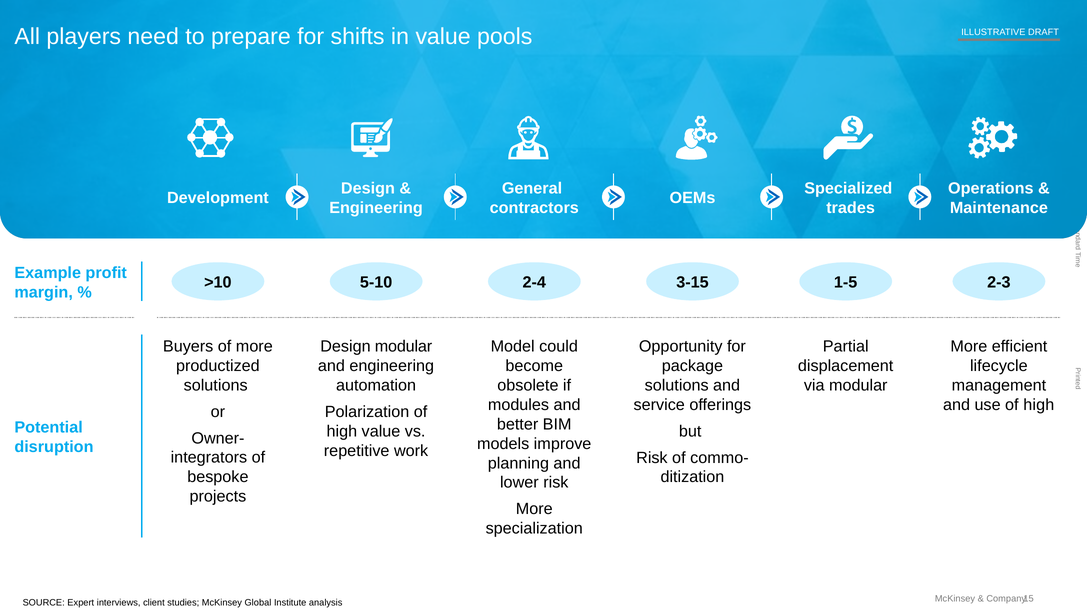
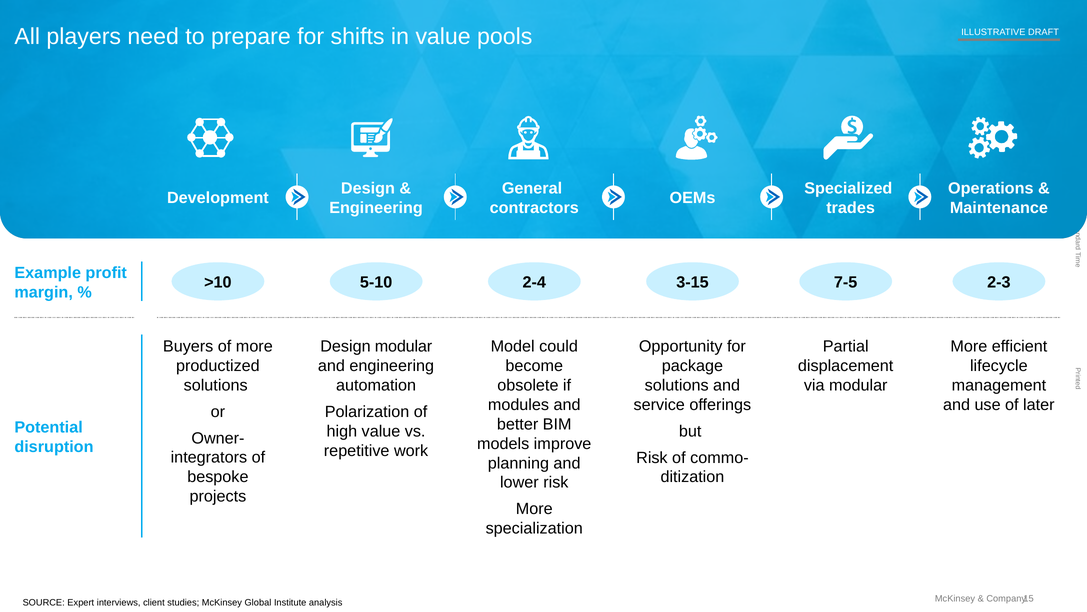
1-5: 1-5 -> 7-5
use of high: high -> later
